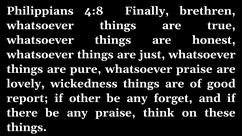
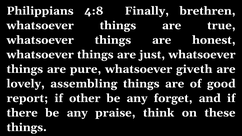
whatsoever praise: praise -> giveth
wickedness: wickedness -> assembling
